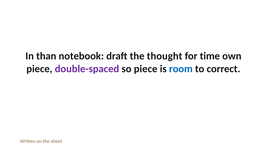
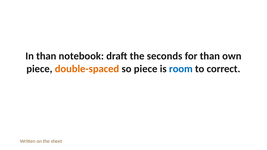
thought: thought -> seconds
for time: time -> than
double-spaced colour: purple -> orange
